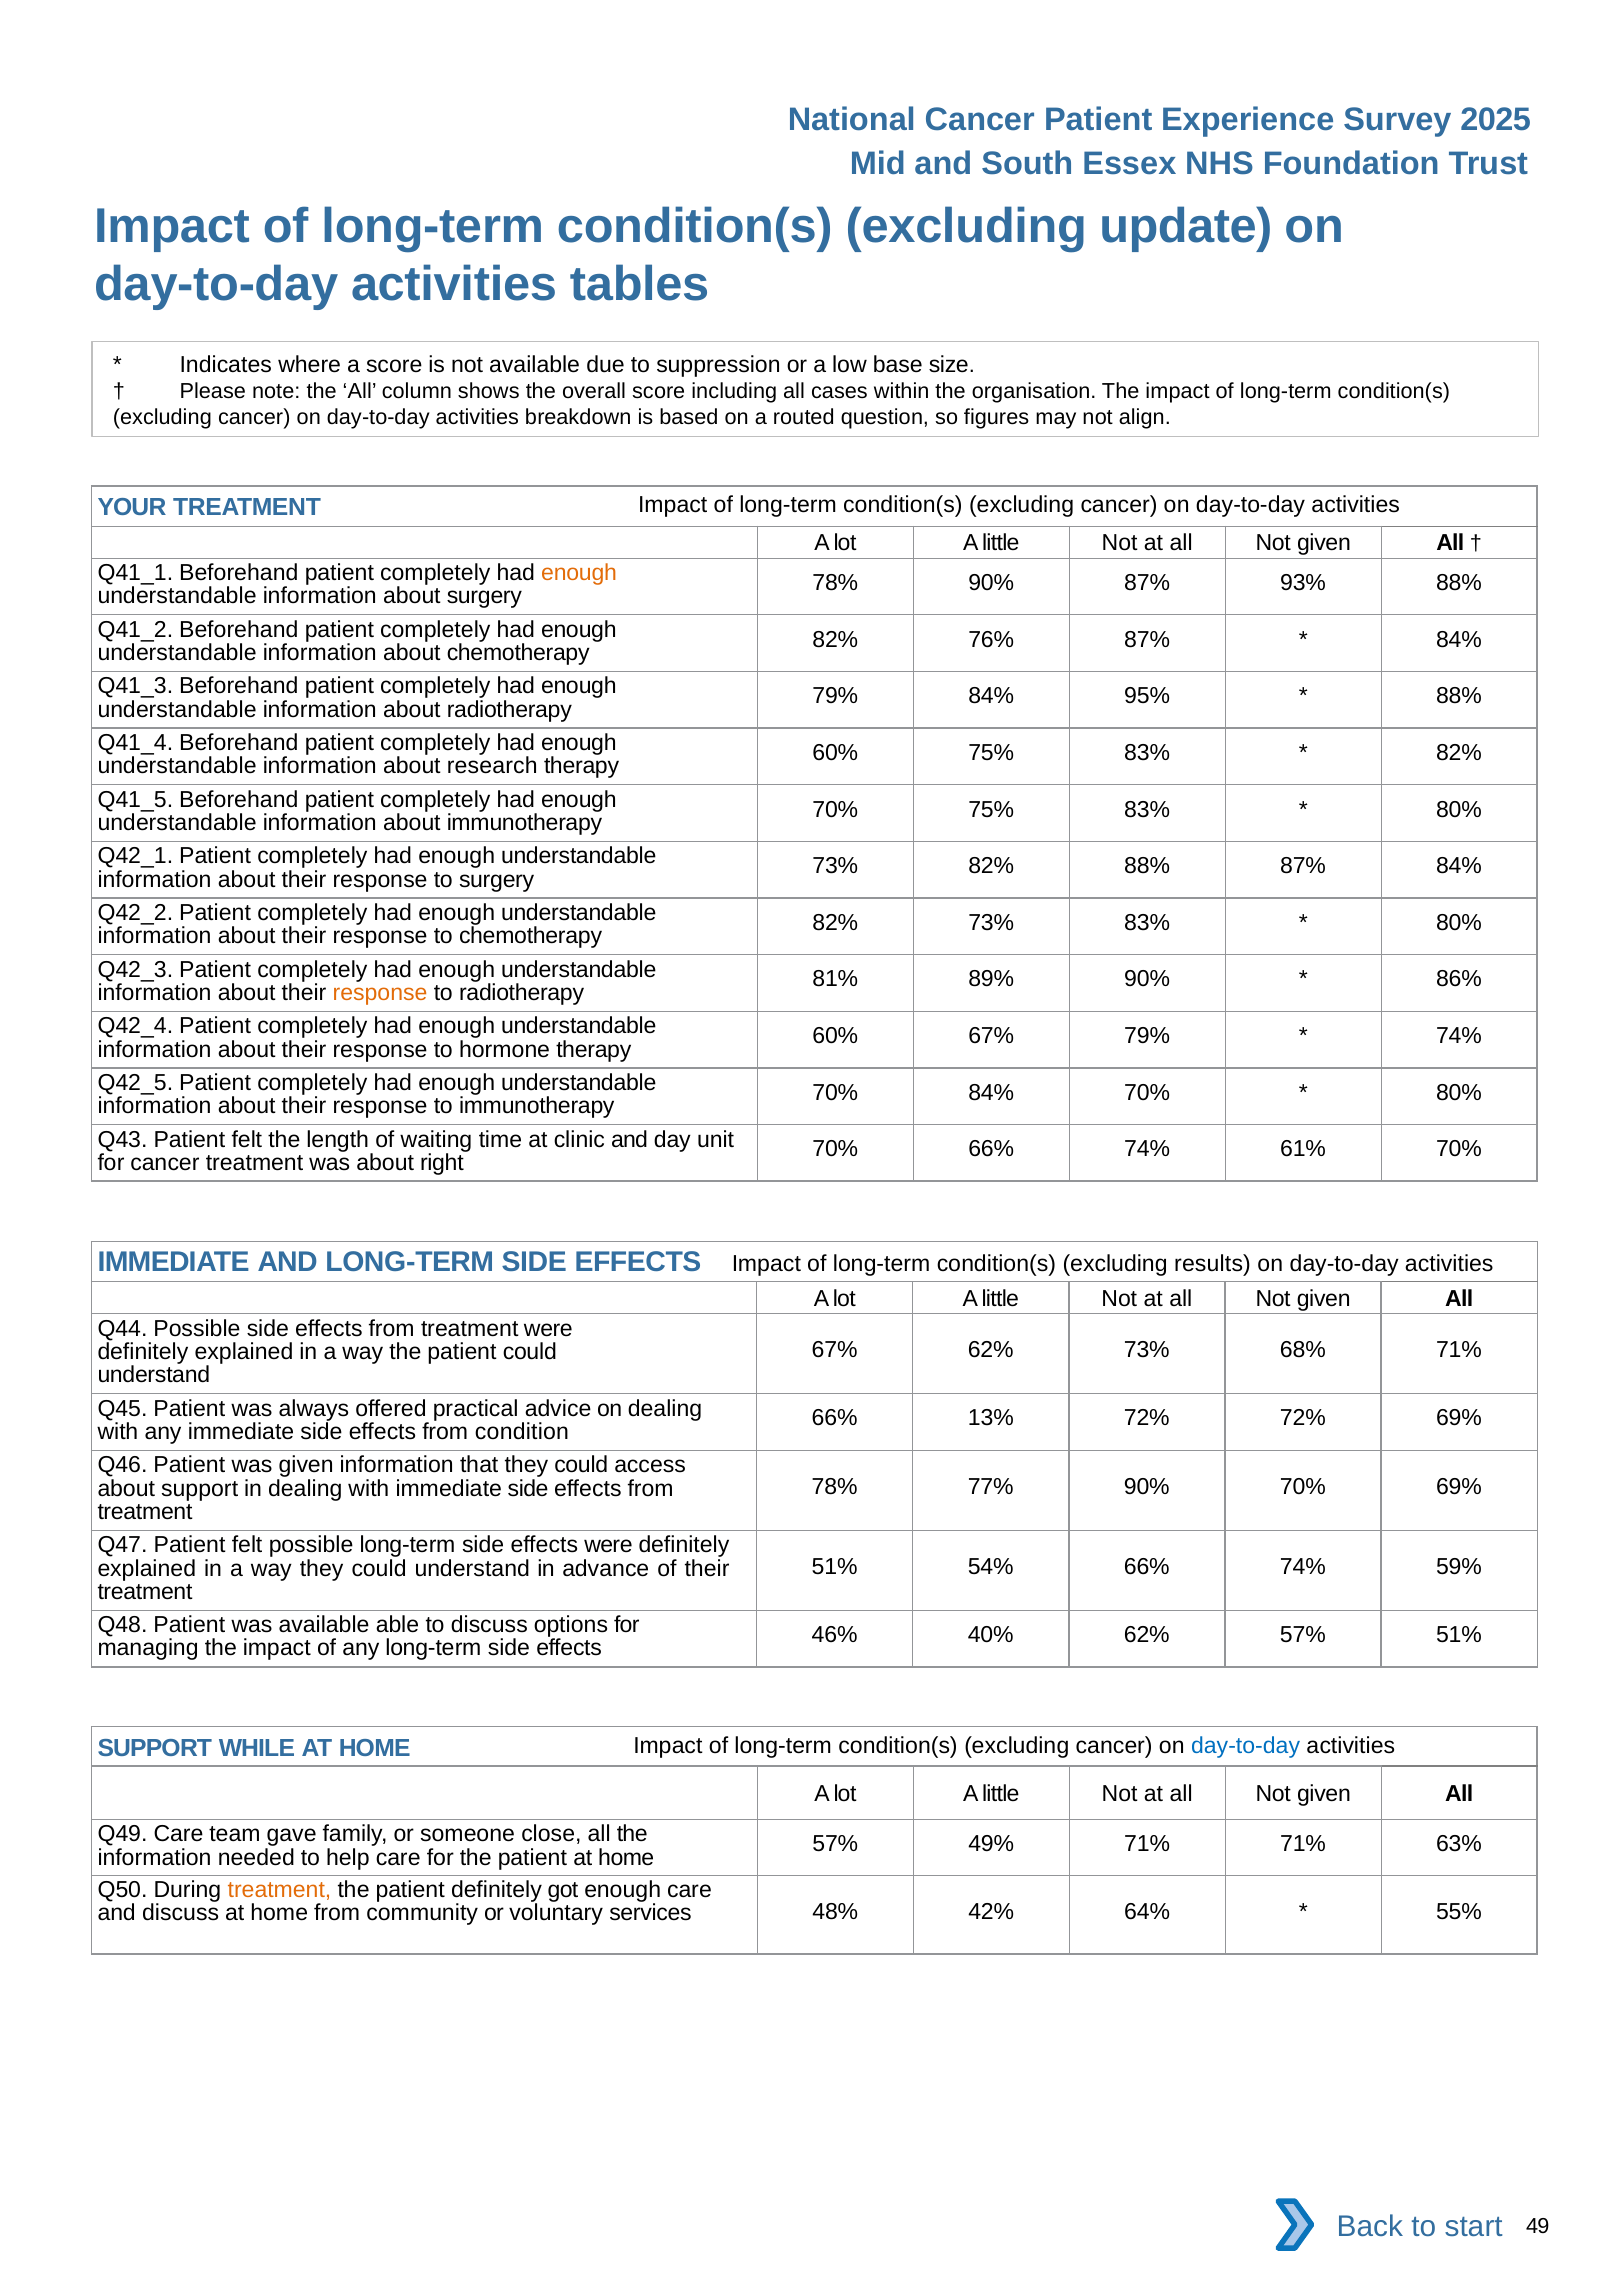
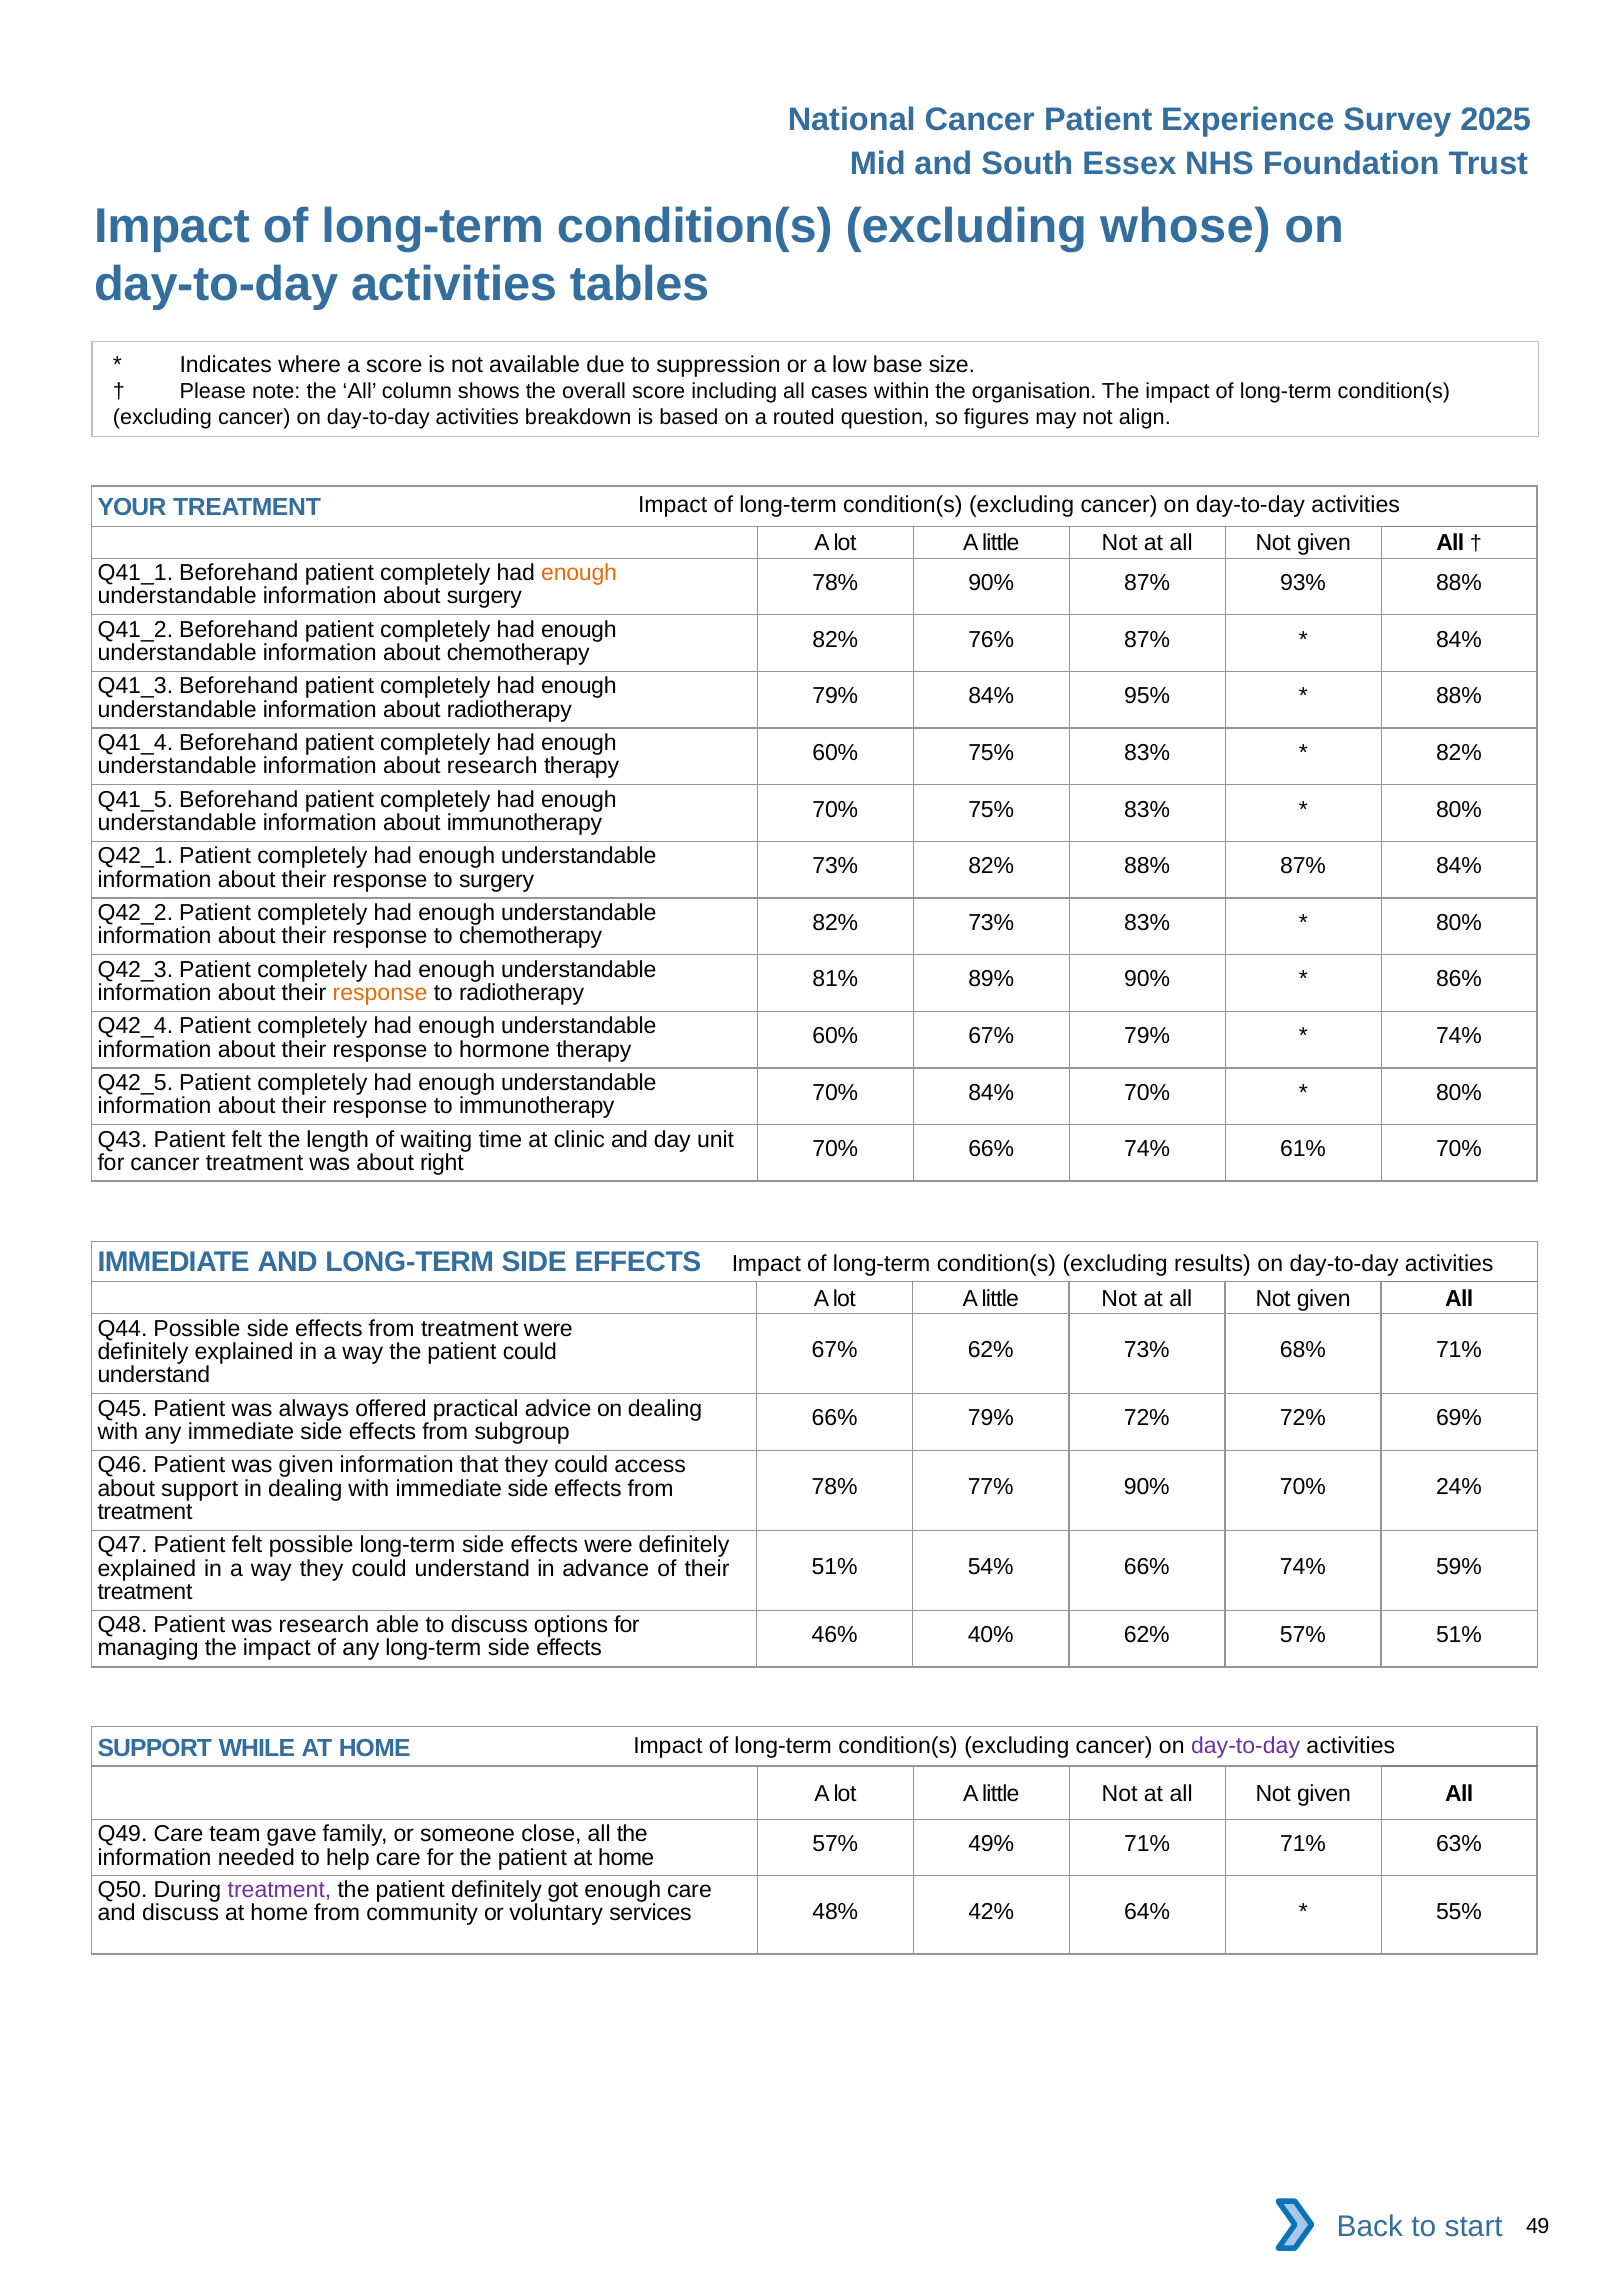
update: update -> whose
66% 13%: 13% -> 79%
condition: condition -> subgroup
70% 69%: 69% -> 24%
was available: available -> research
day-to-day at (1246, 1745) colour: blue -> purple
treatment at (280, 1890) colour: orange -> purple
